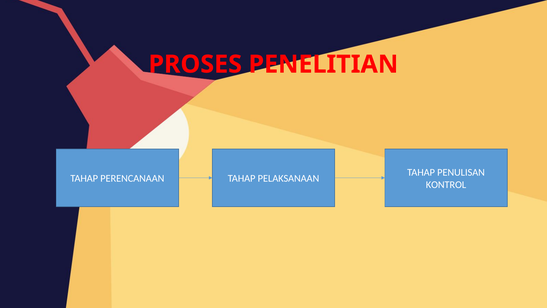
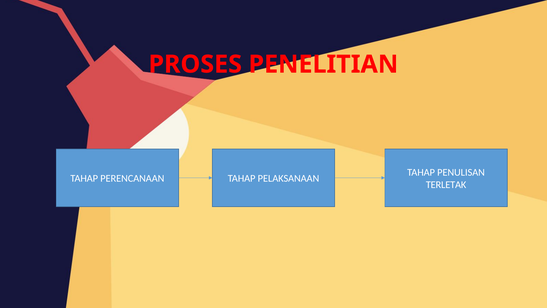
KONTROL: KONTROL -> TERLETAK
